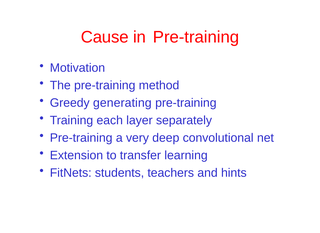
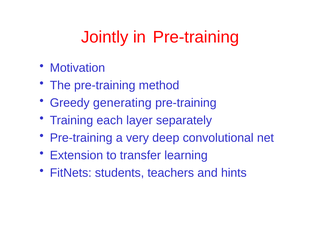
Cause: Cause -> Jointly
